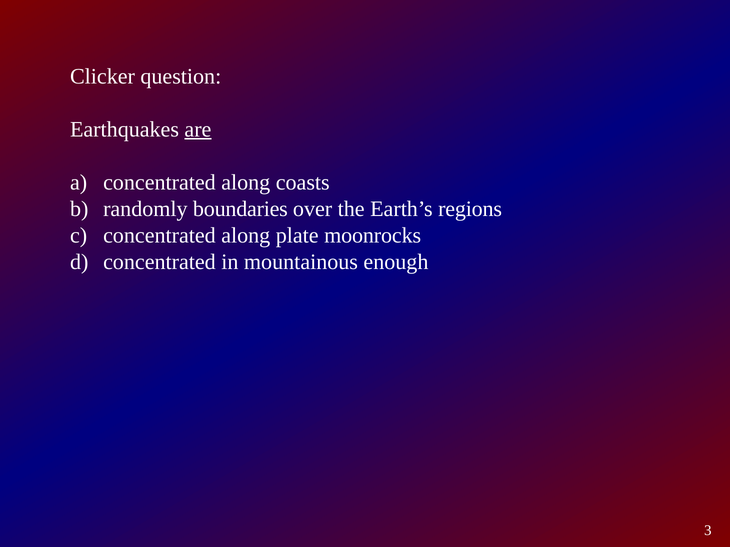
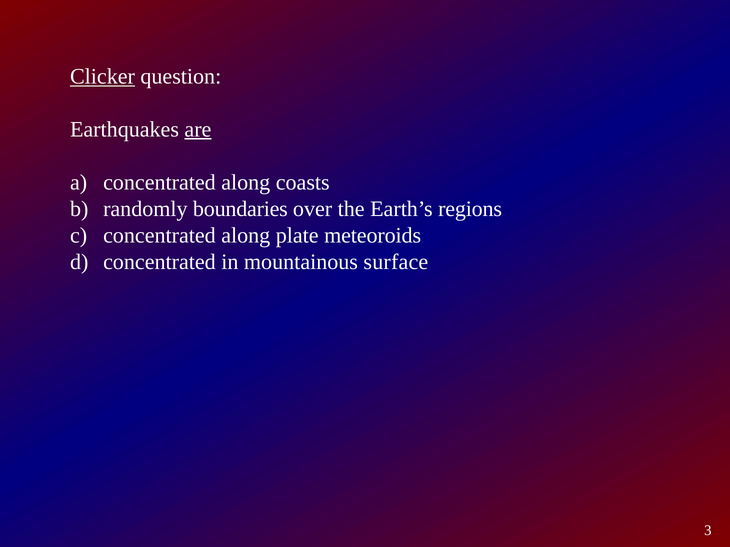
Clicker underline: none -> present
moonrocks: moonrocks -> meteoroids
enough: enough -> surface
